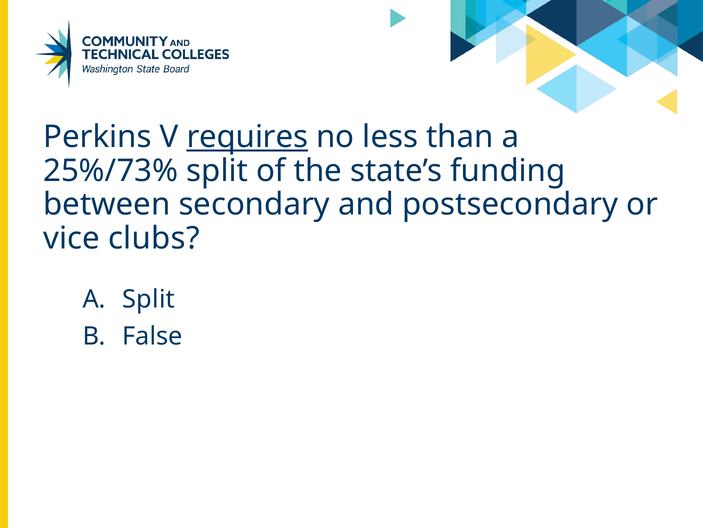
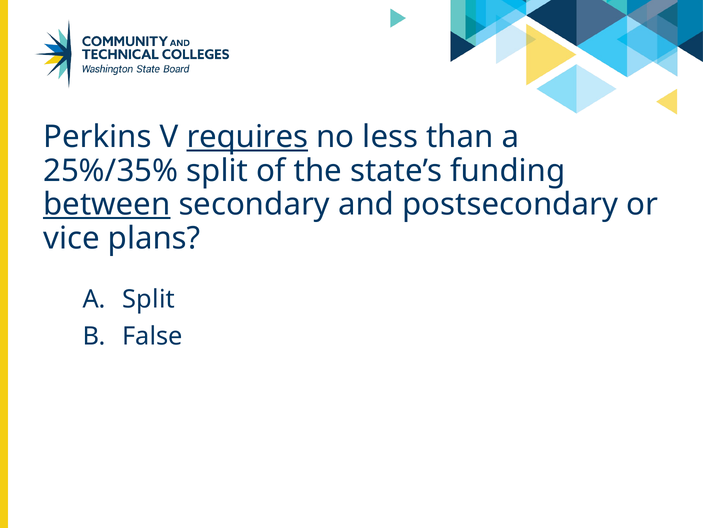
25%/73%: 25%/73% -> 25%/35%
between underline: none -> present
clubs: clubs -> plans
